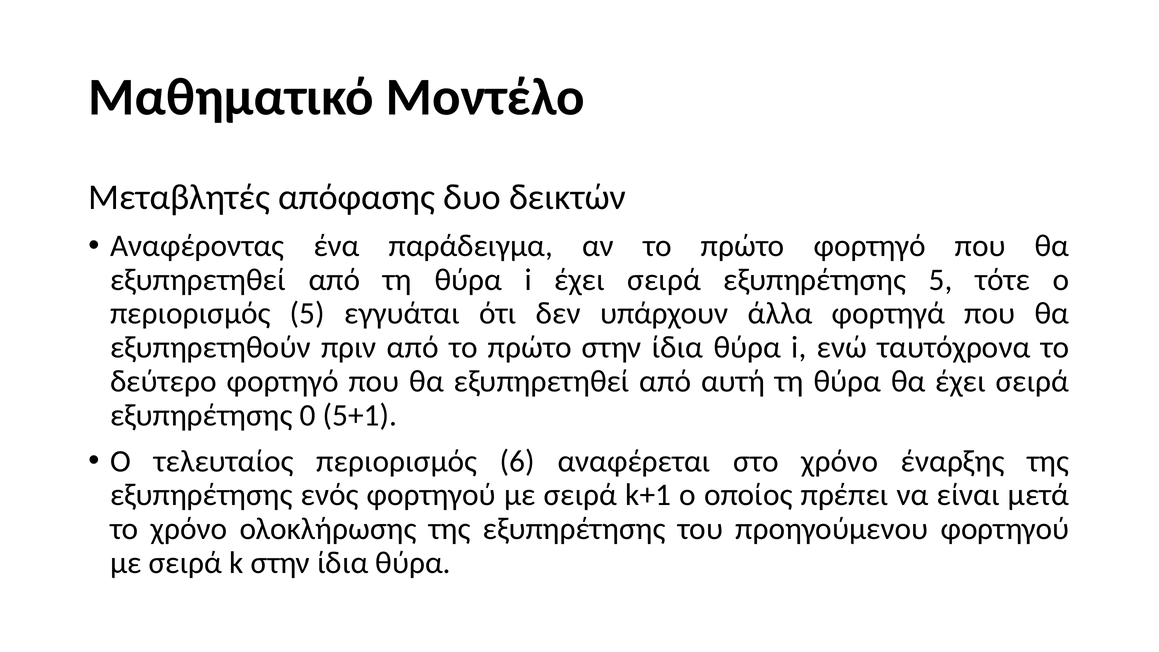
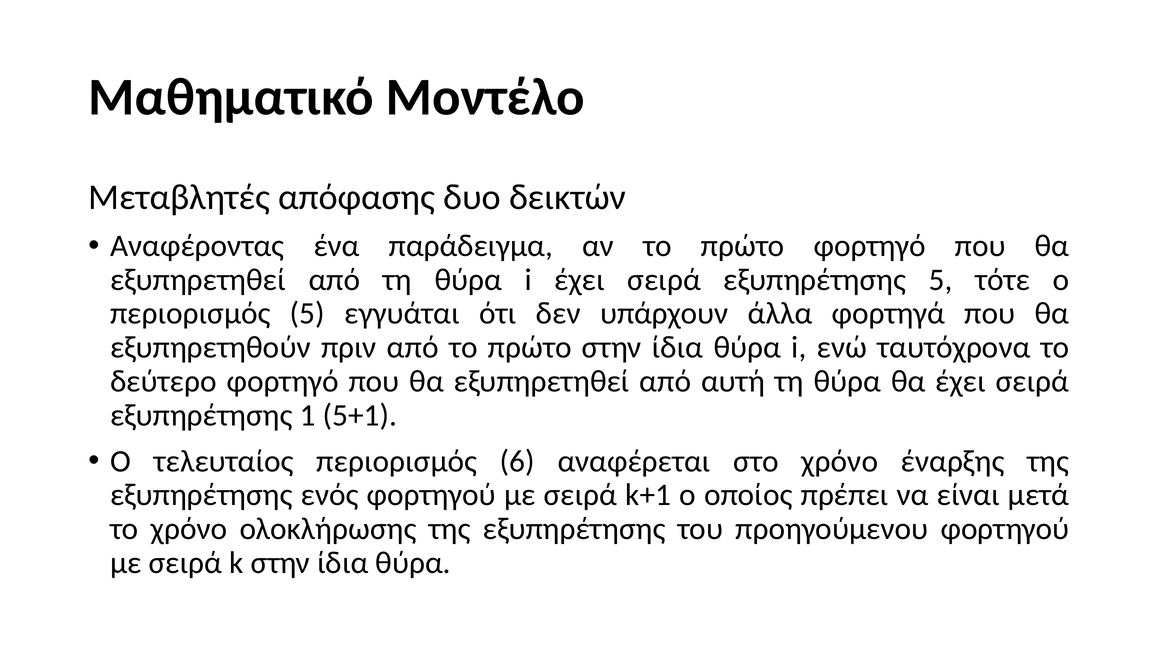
0: 0 -> 1
